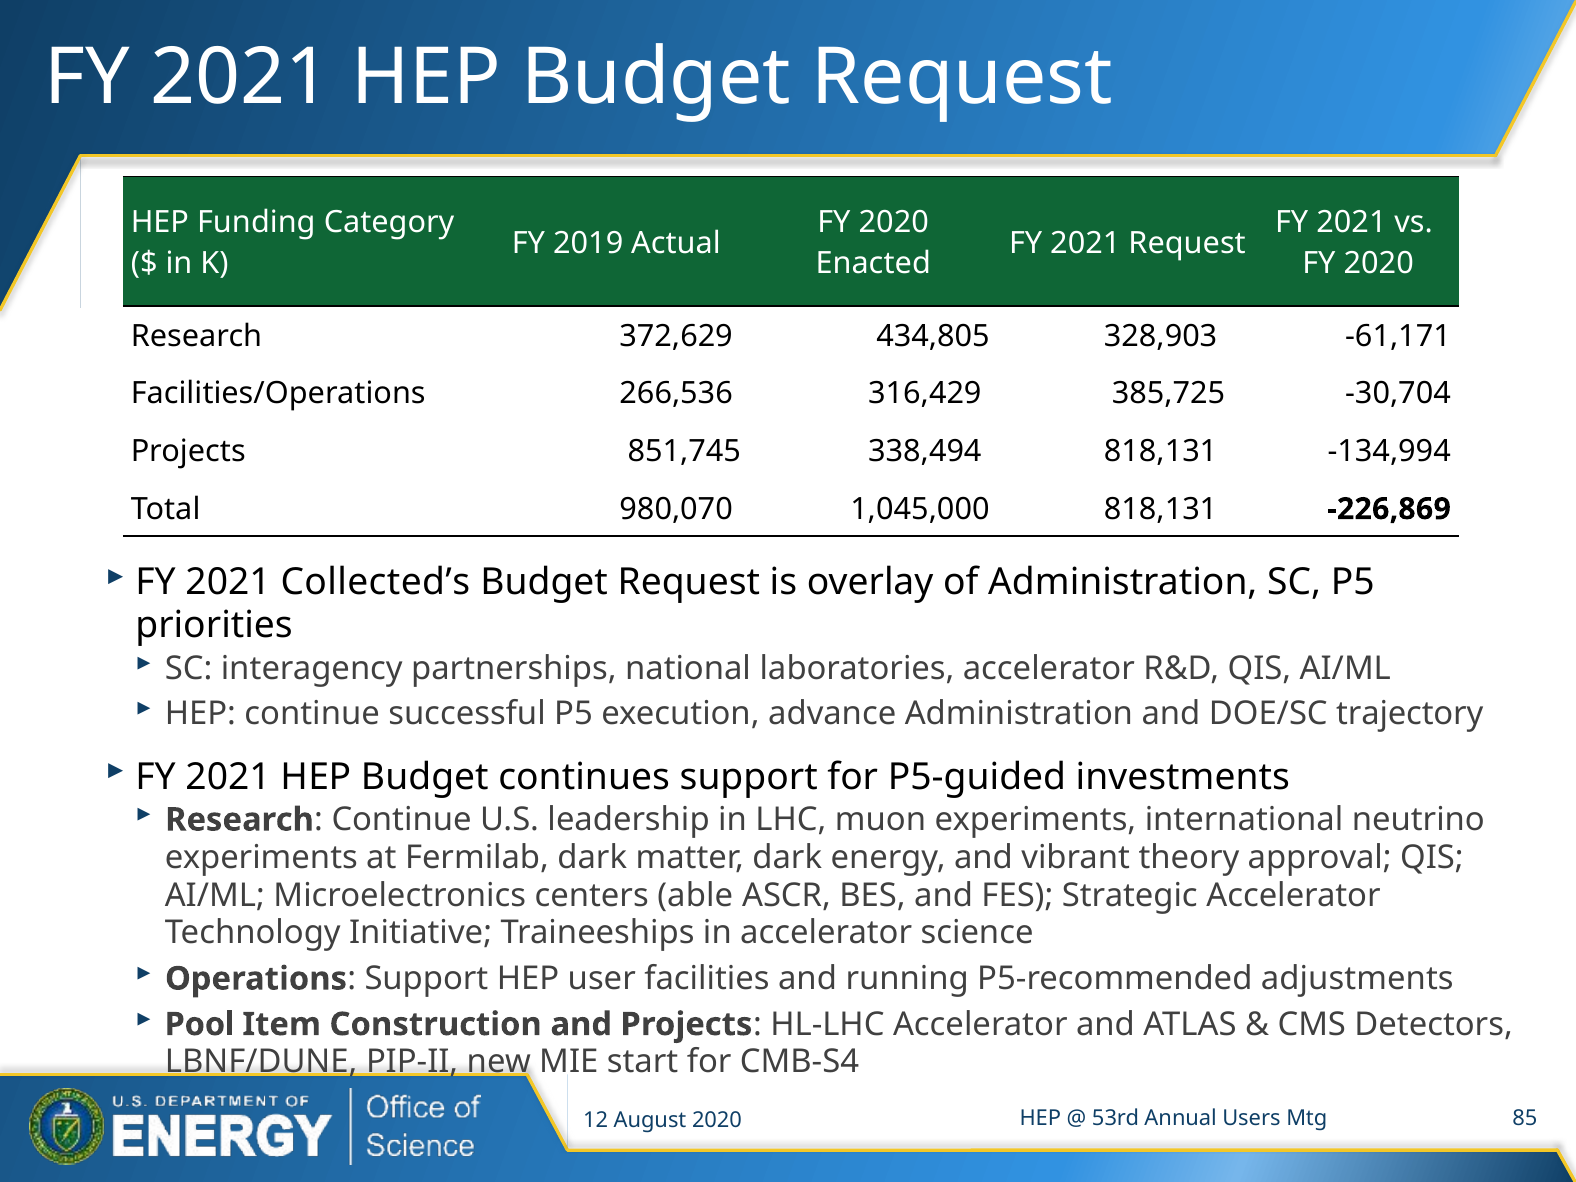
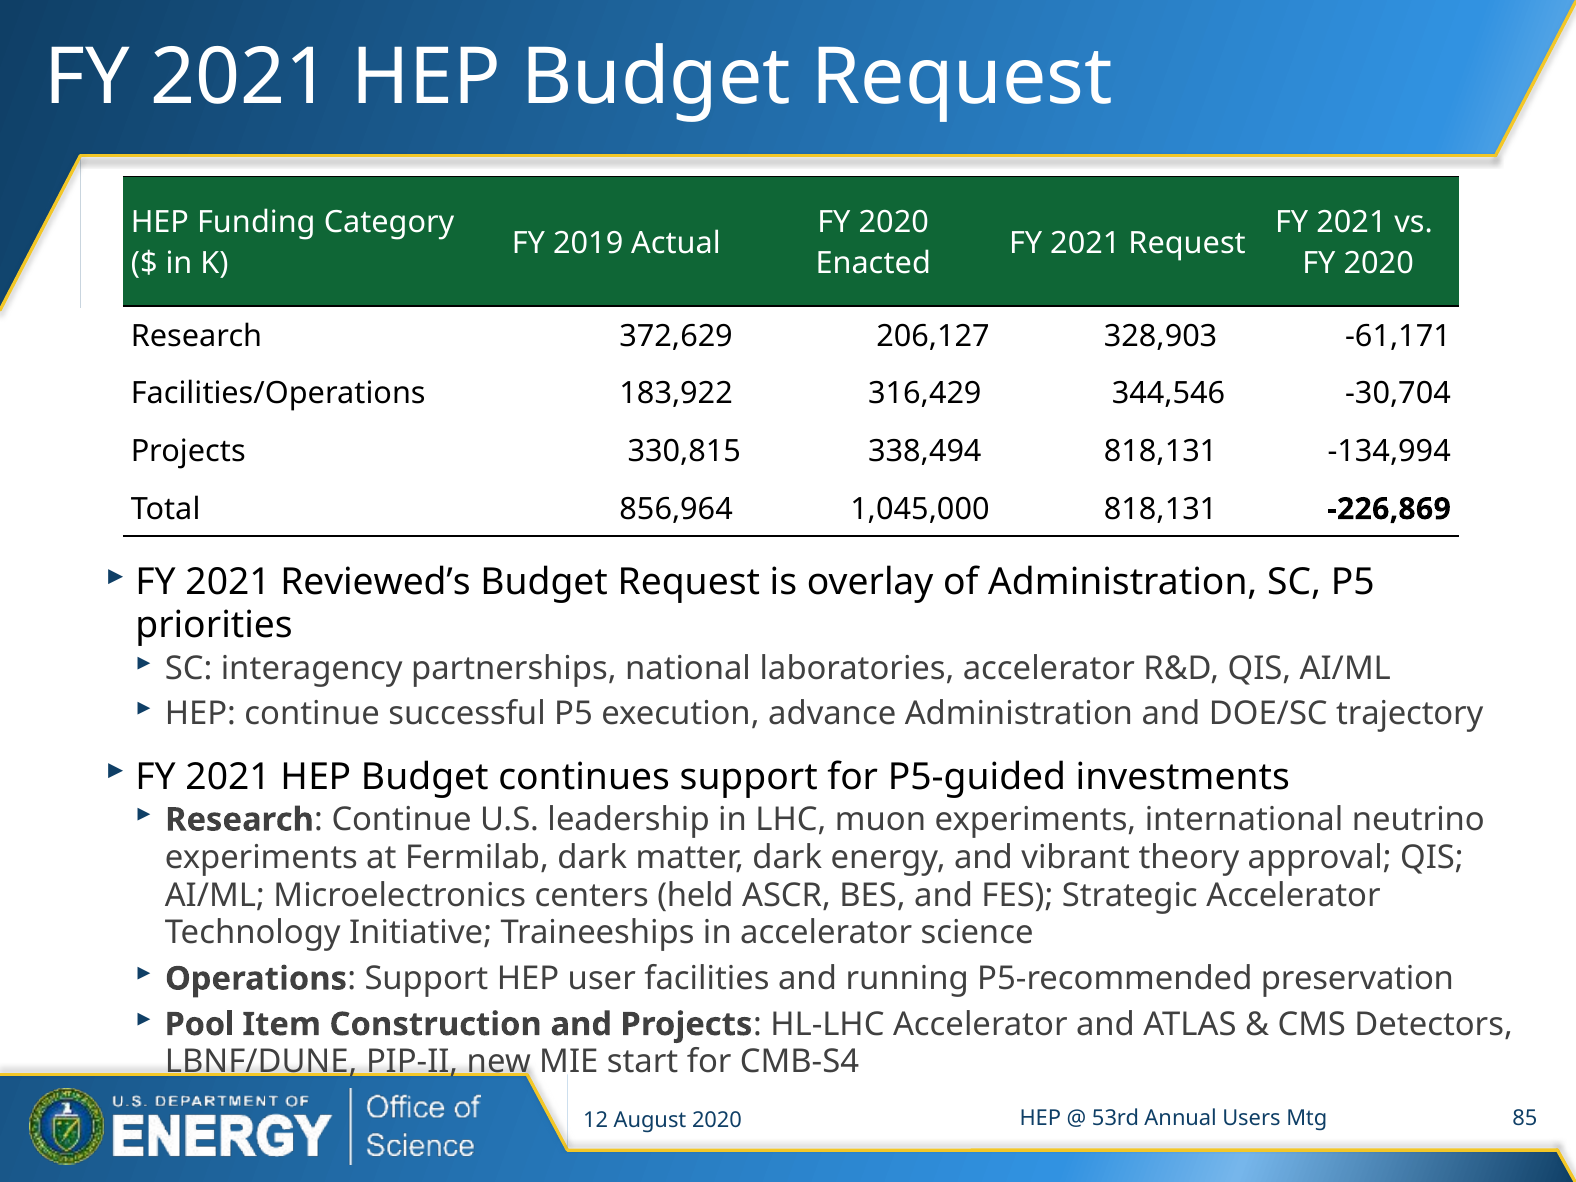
434,805: 434,805 -> 206,127
266,536: 266,536 -> 183,922
385,725: 385,725 -> 344,546
851,745: 851,745 -> 330,815
980,070: 980,070 -> 856,964
Collected’s: Collected’s -> Reviewed’s
able: able -> held
adjustments: adjustments -> preservation
